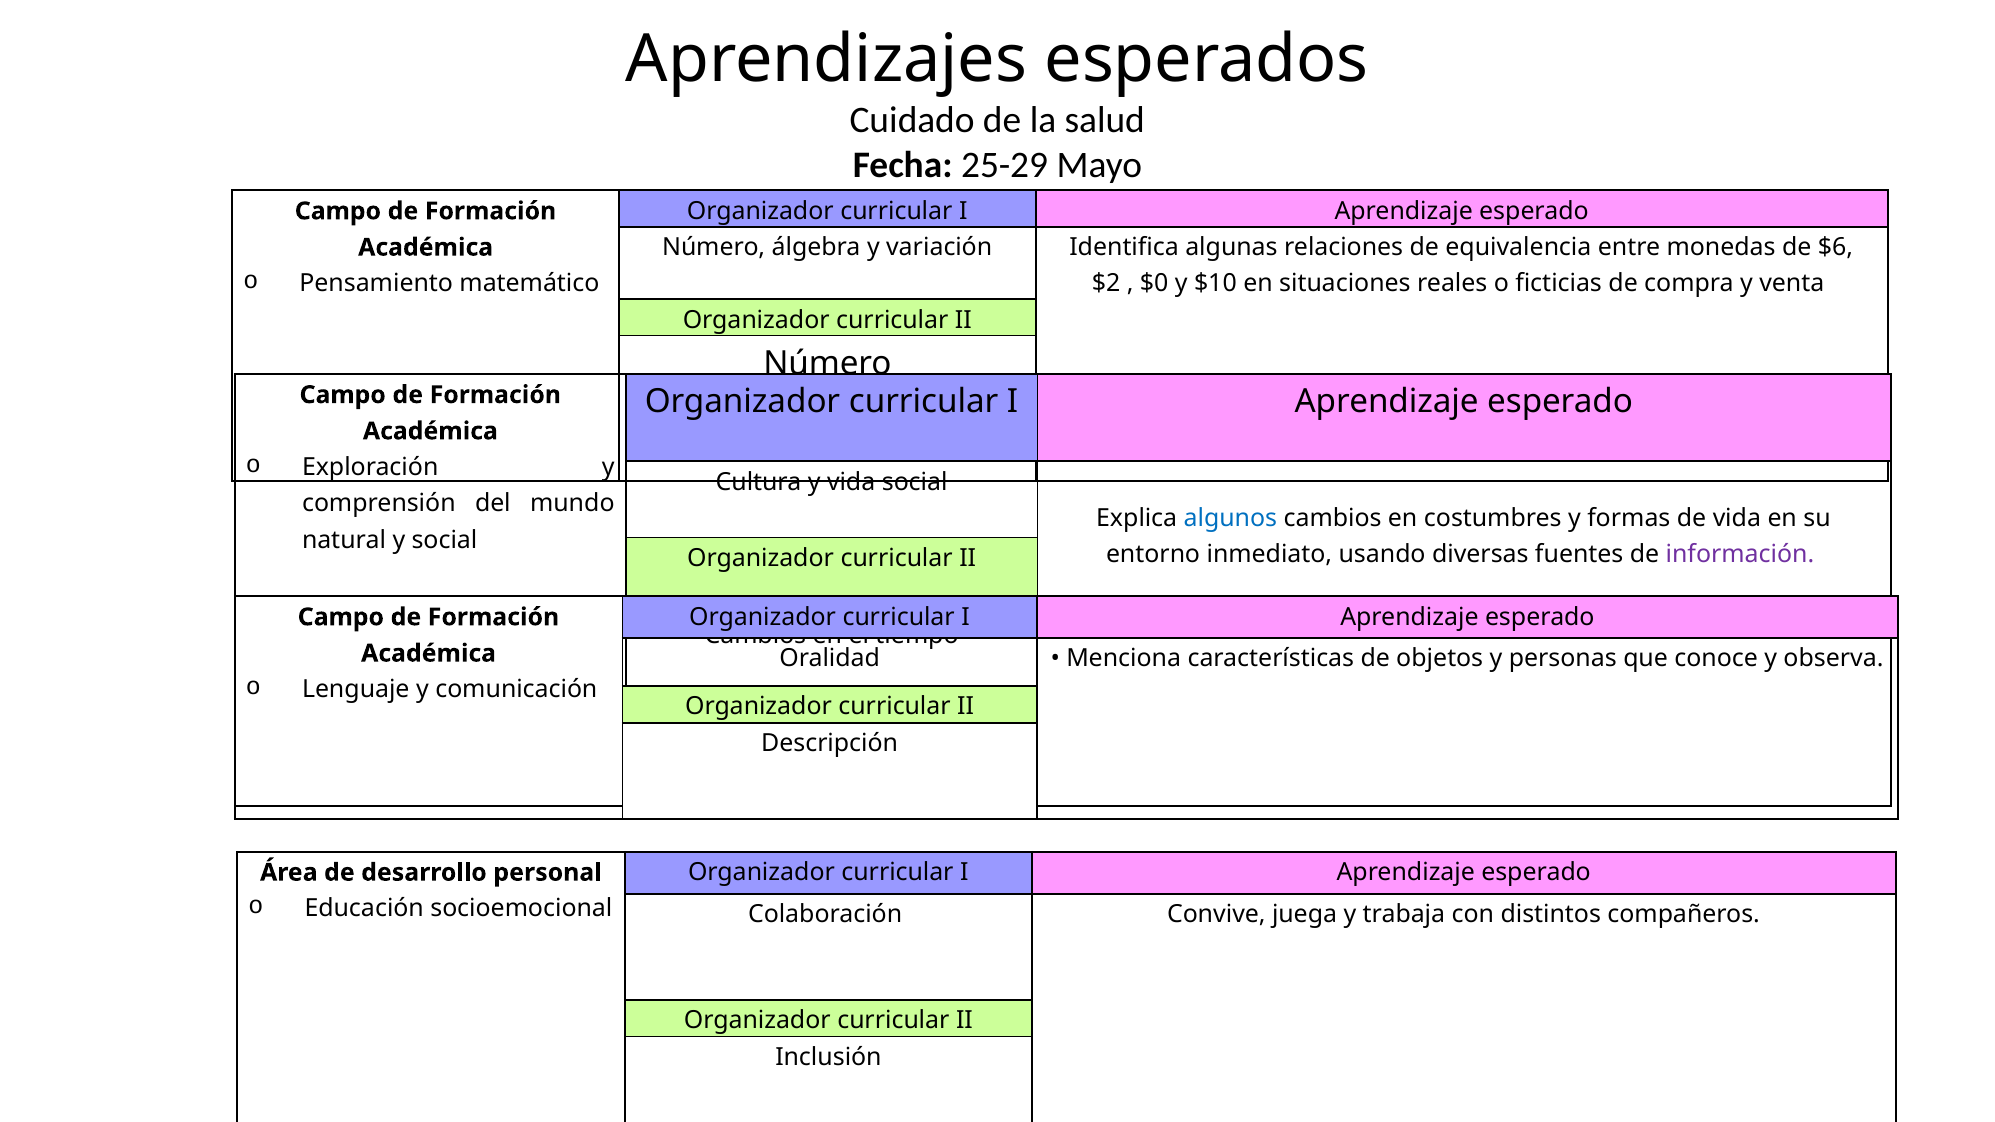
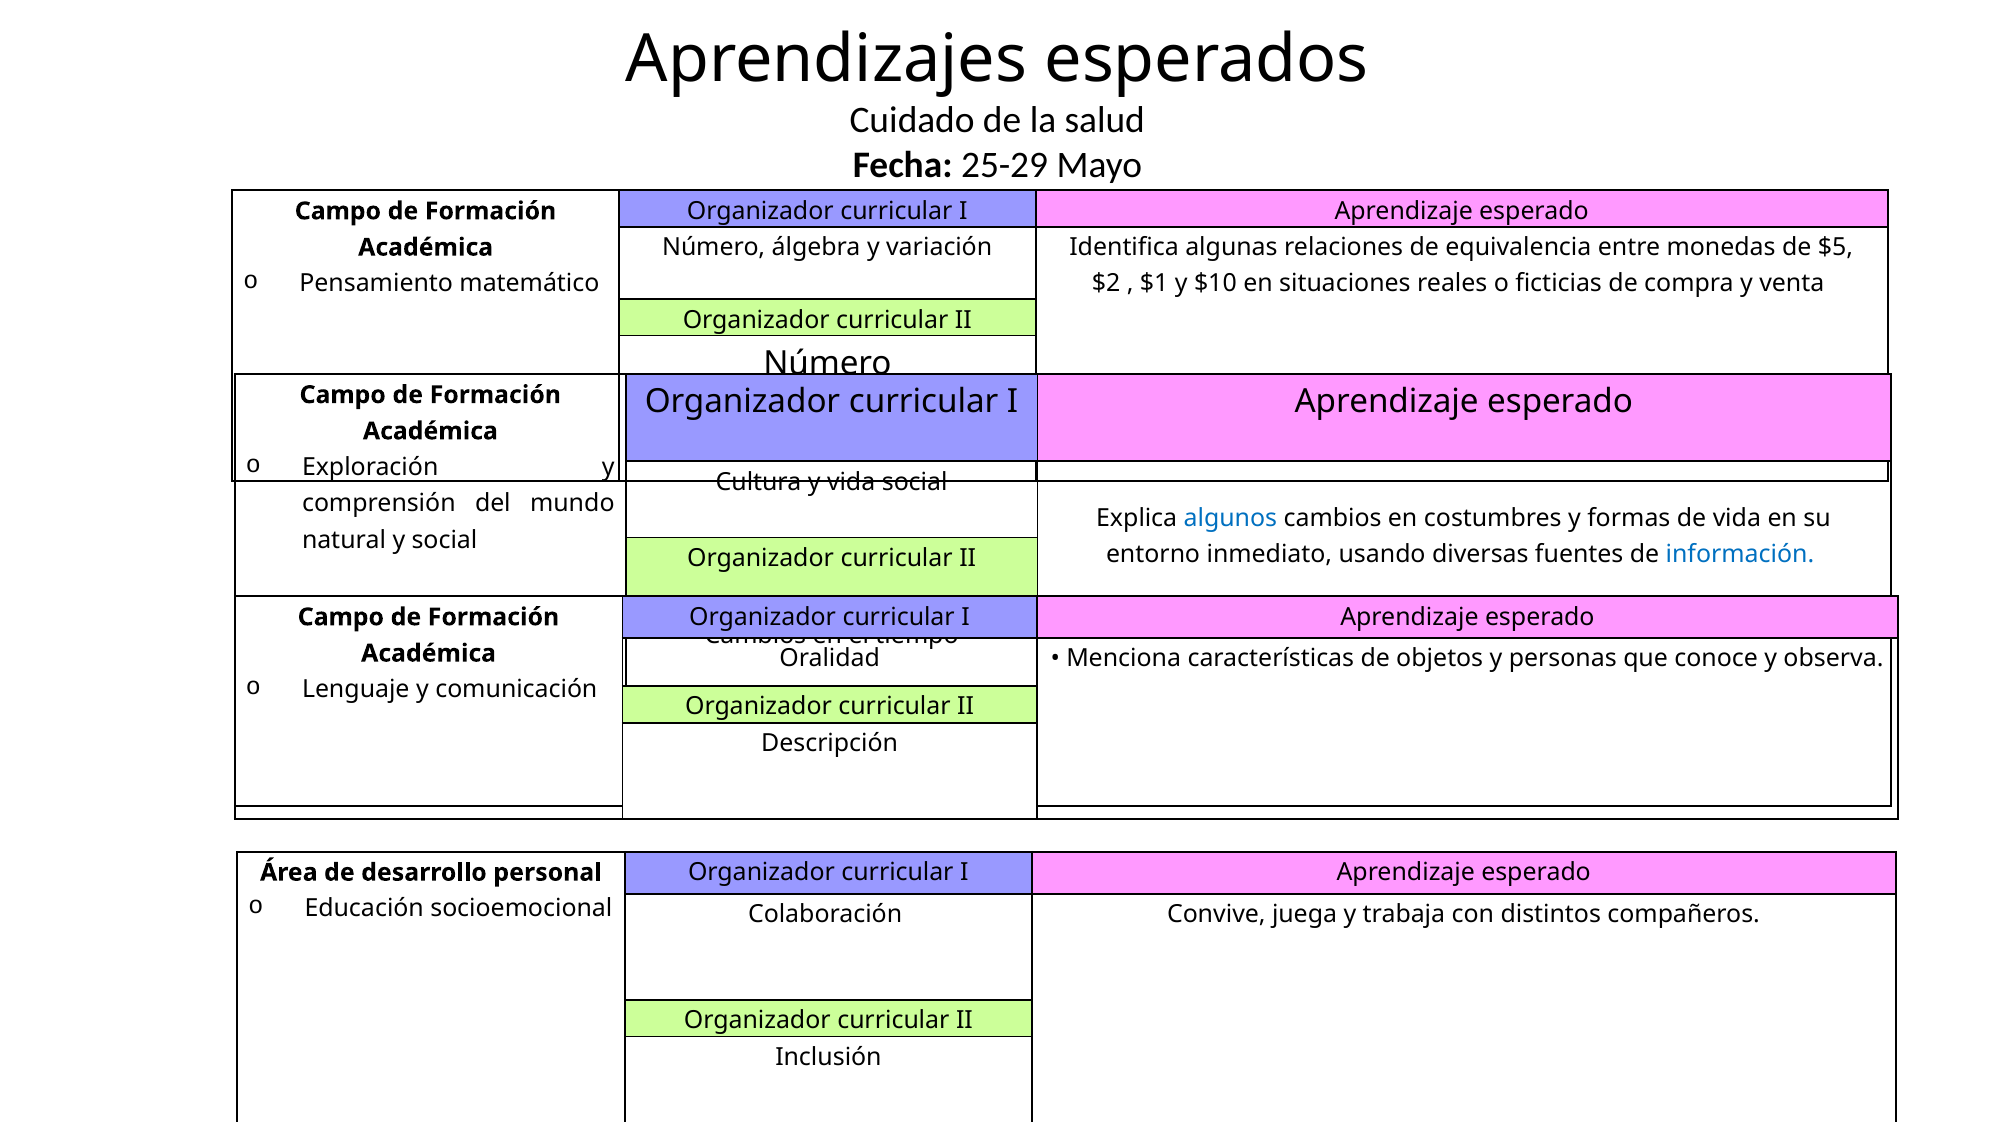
$6: $6 -> $5
$0: $0 -> $1
información colour: purple -> blue
